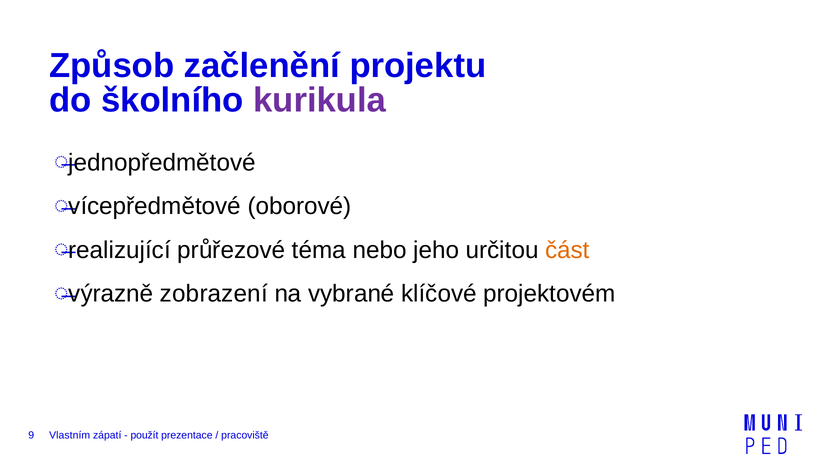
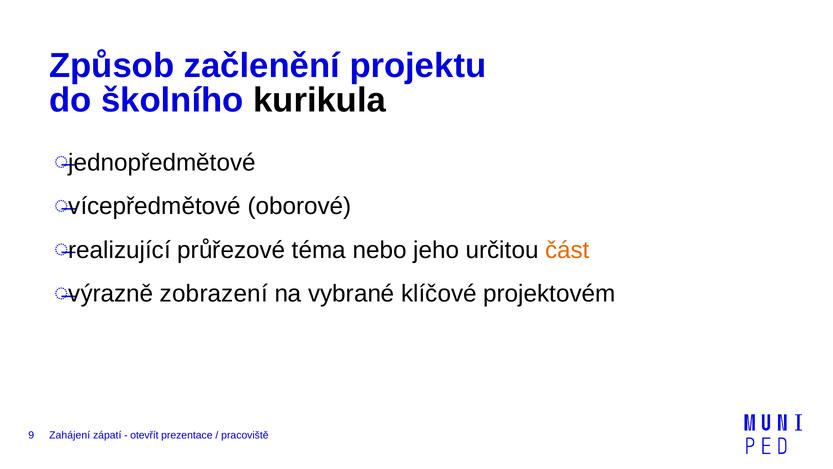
kurikula colour: purple -> black
Vlastním: Vlastním -> Zahájení
použít: použít -> otevřít
